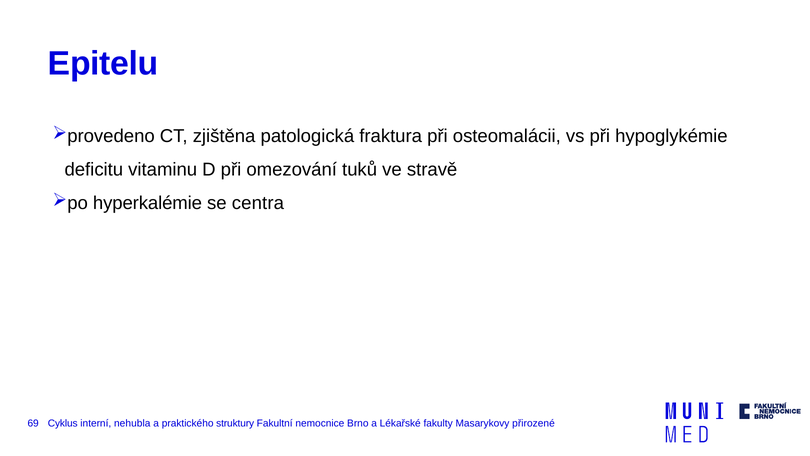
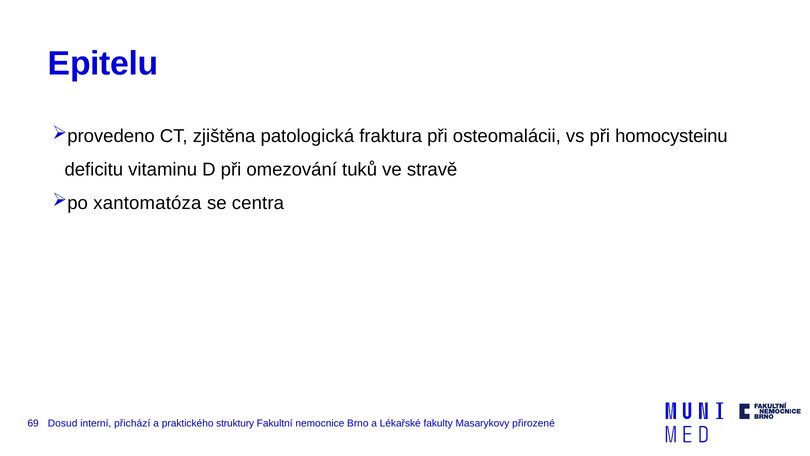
hypoglykémie: hypoglykémie -> homocysteinu
hyperkalémie: hyperkalémie -> xantomatóza
Cyklus: Cyklus -> Dosud
nehubla: nehubla -> přichází
